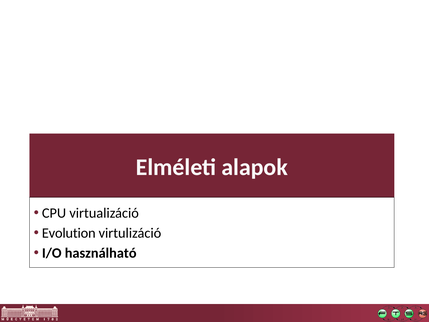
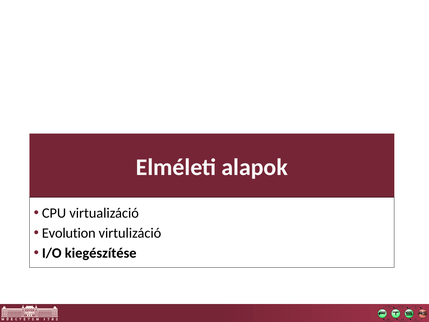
használható: használható -> kiegészítése
